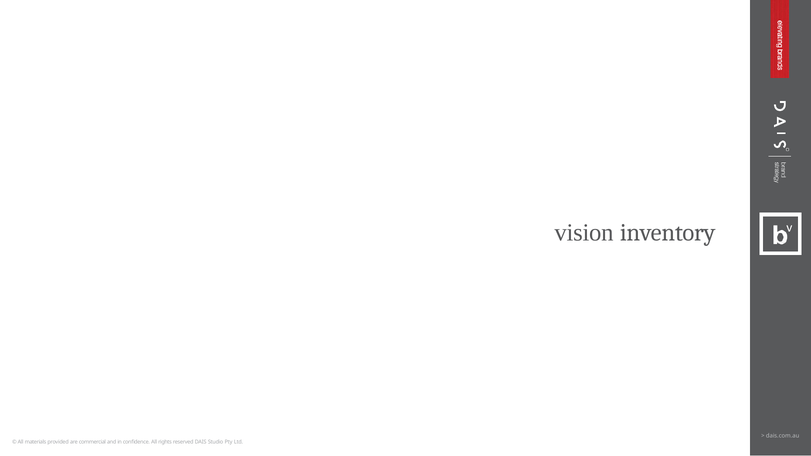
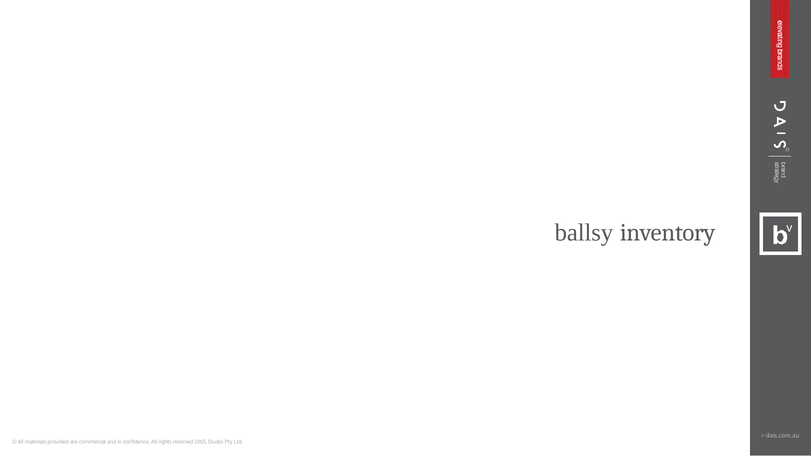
vision: vision -> ballsy
